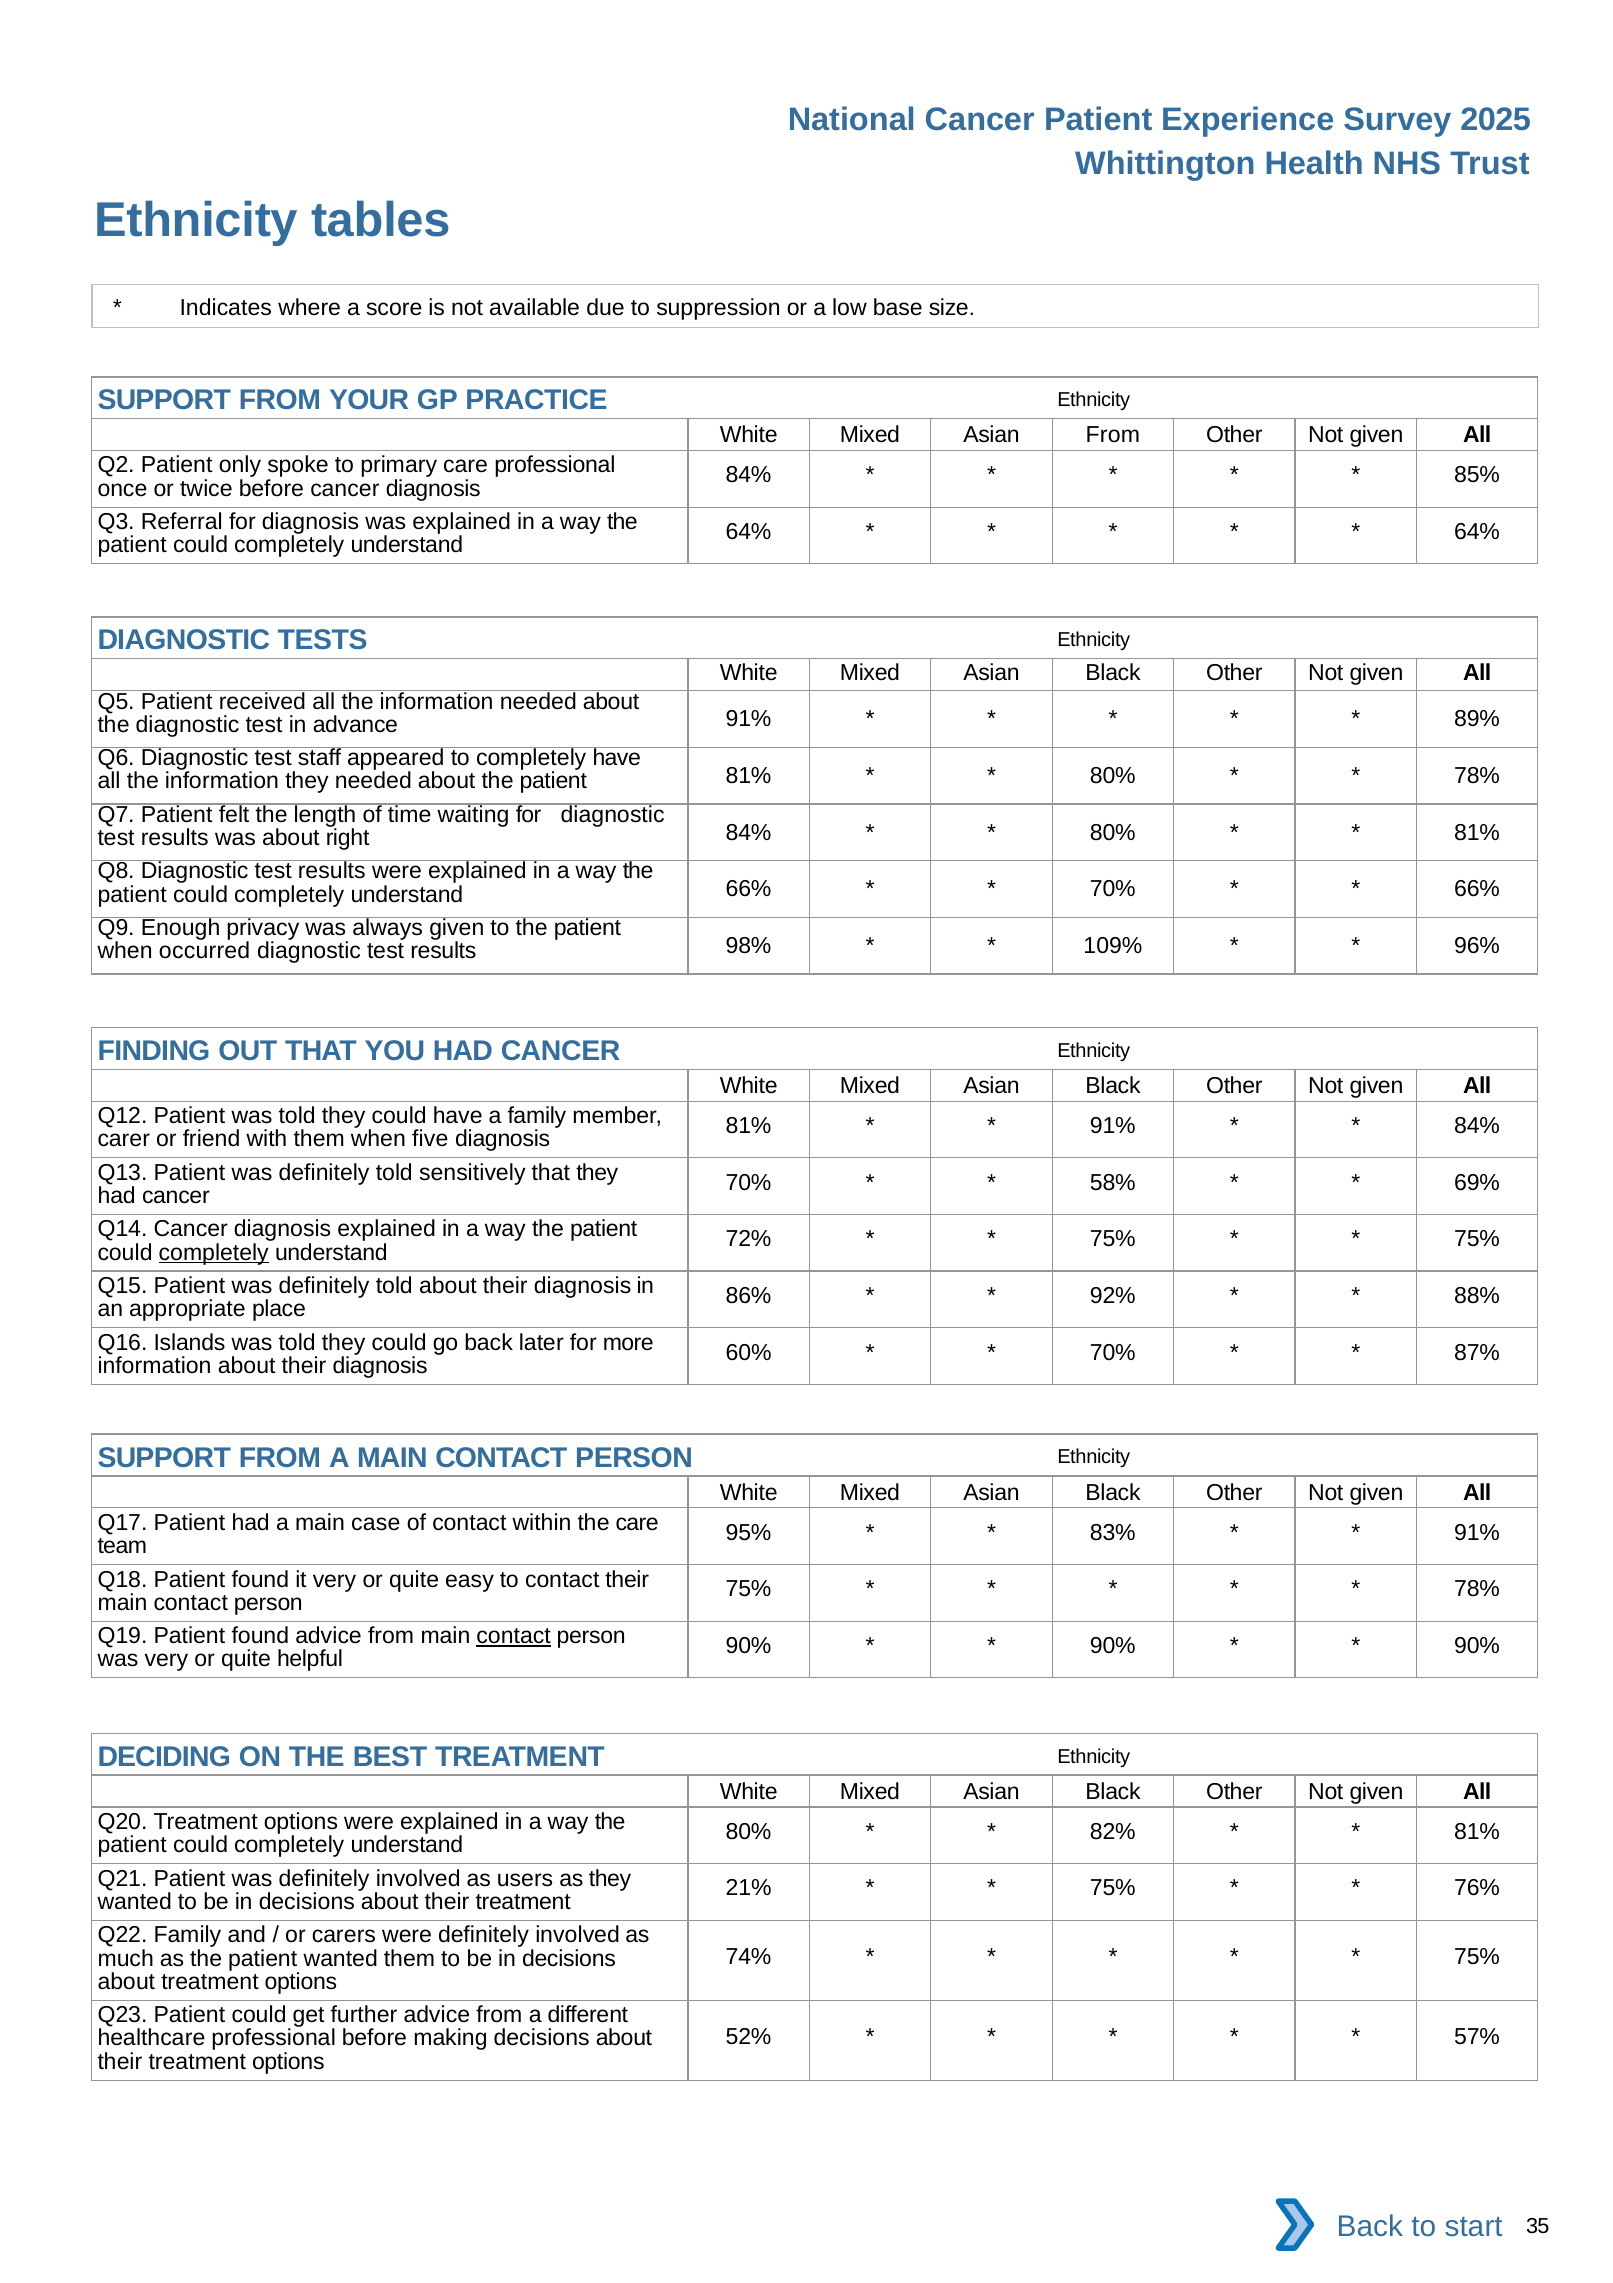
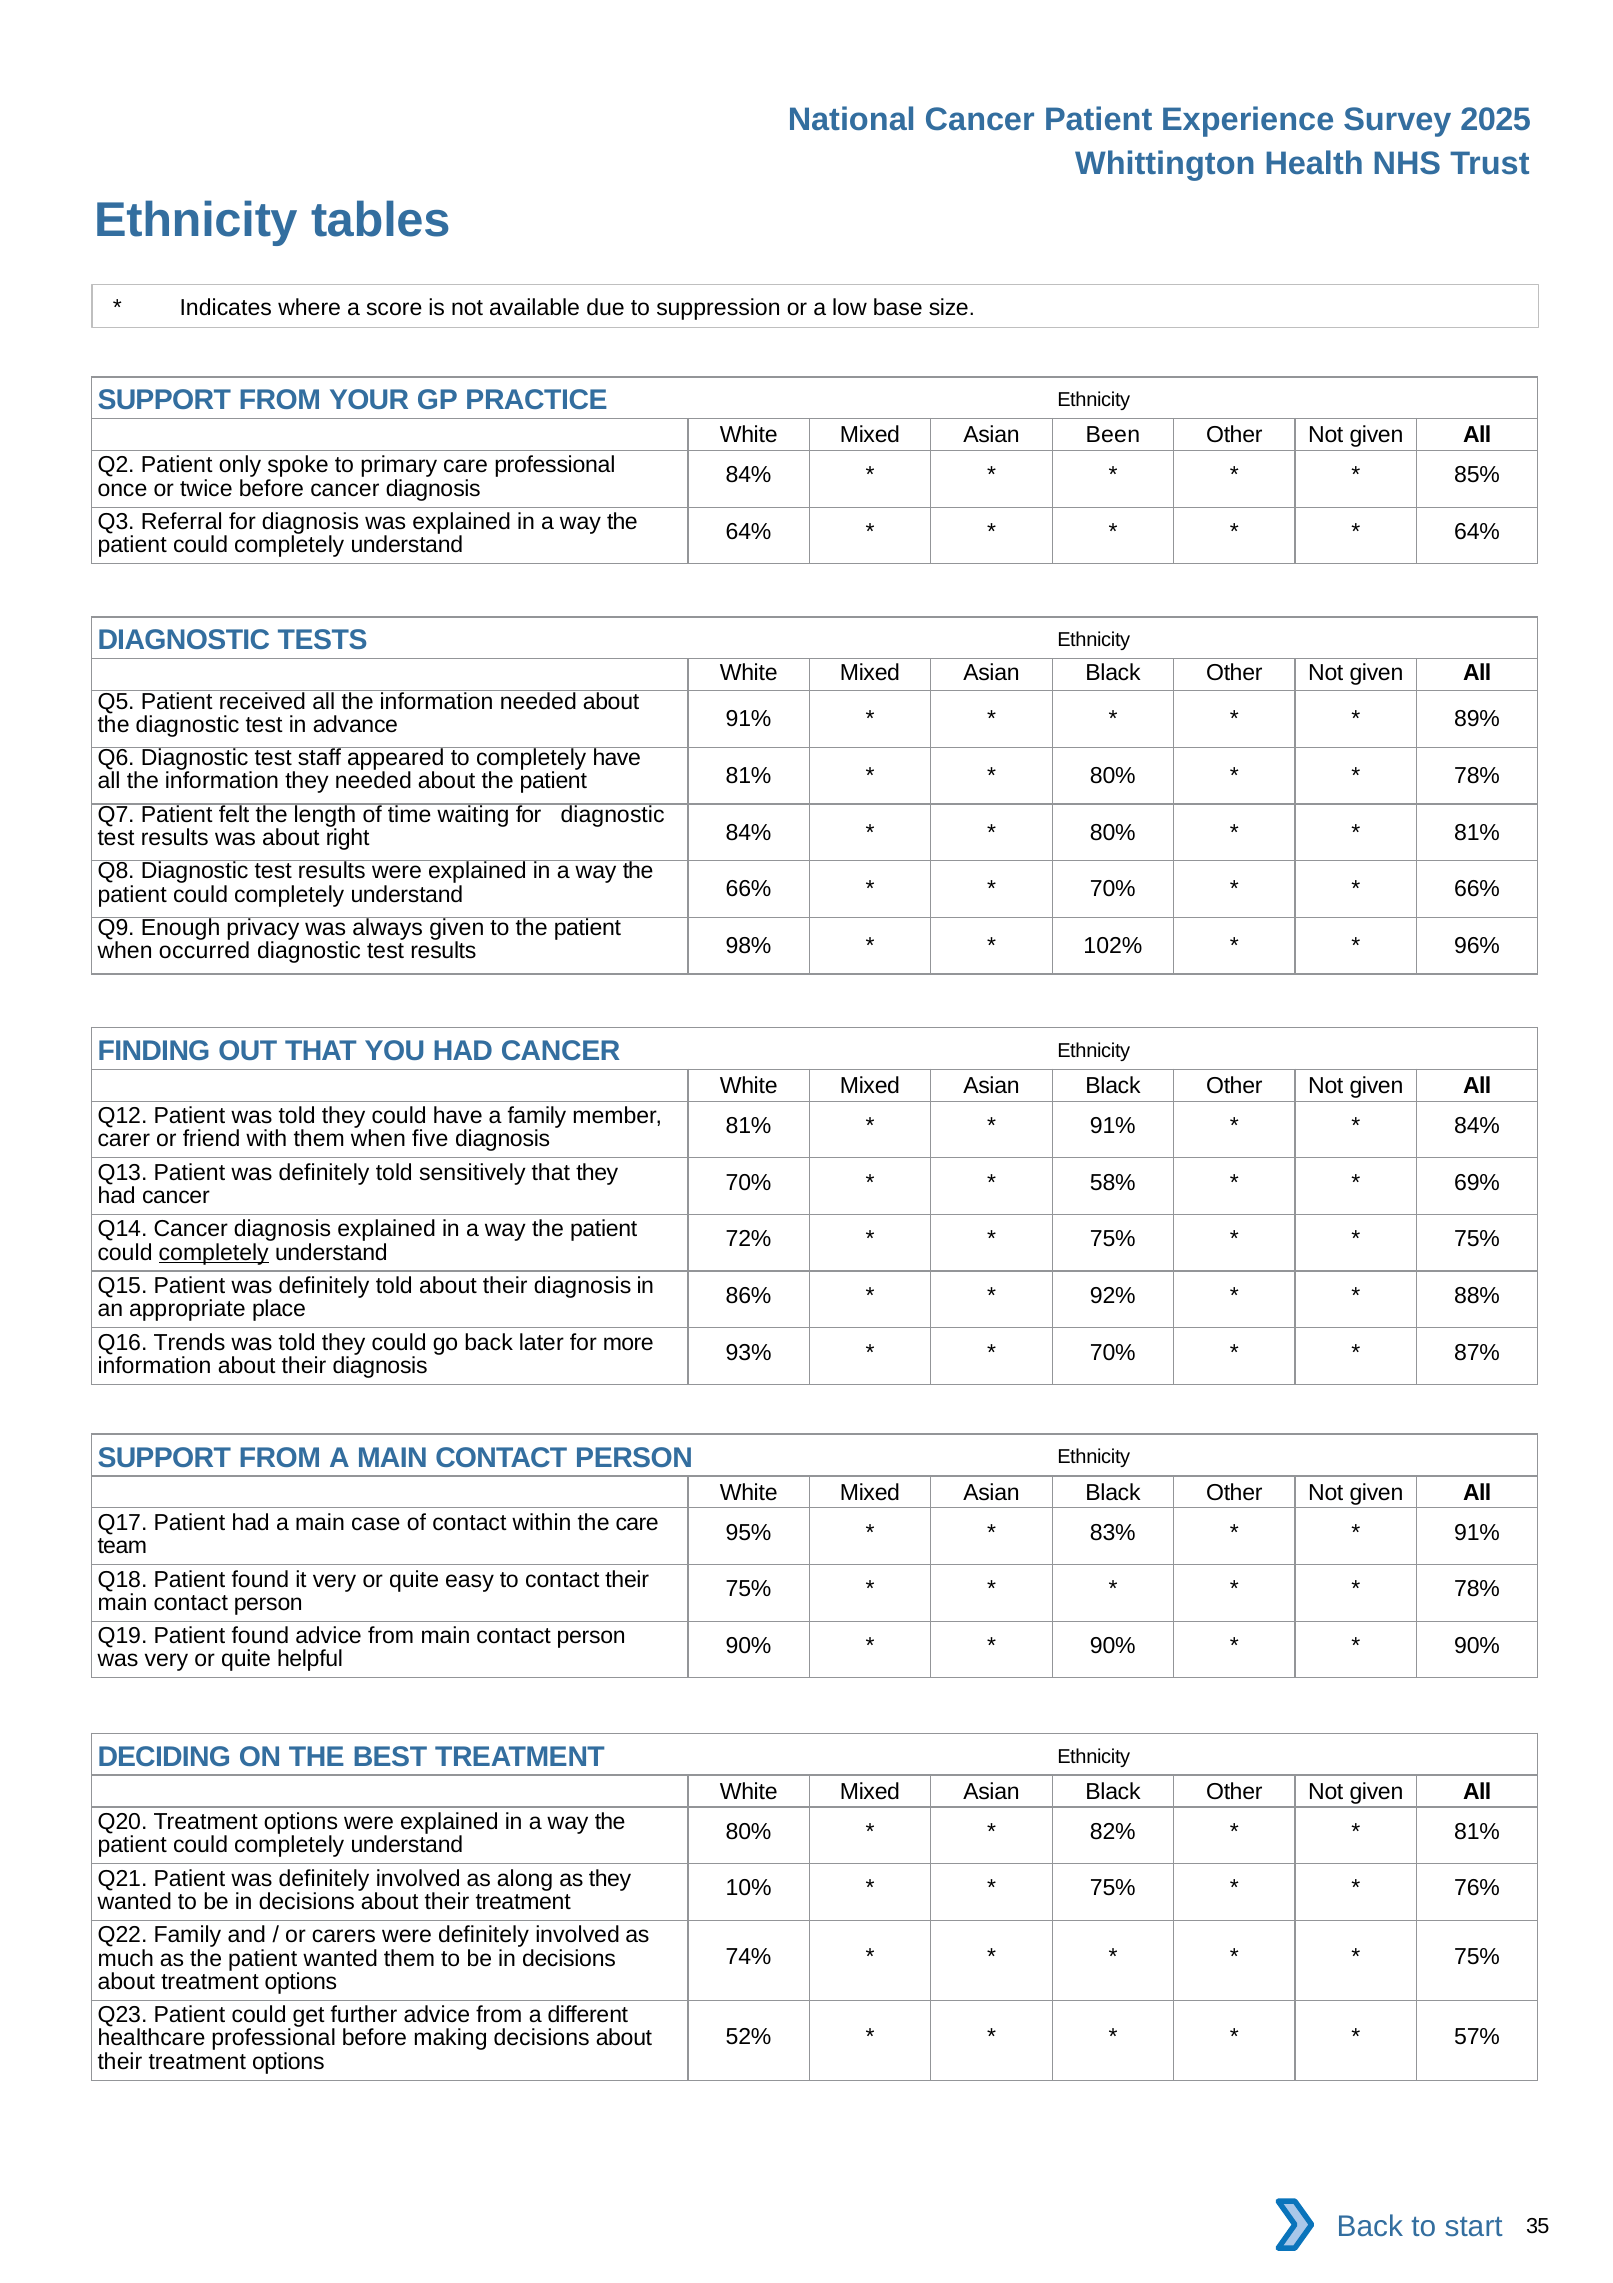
Asian From: From -> Been
109%: 109% -> 102%
Islands: Islands -> Trends
60%: 60% -> 93%
contact at (514, 1636) underline: present -> none
users: users -> along
21%: 21% -> 10%
